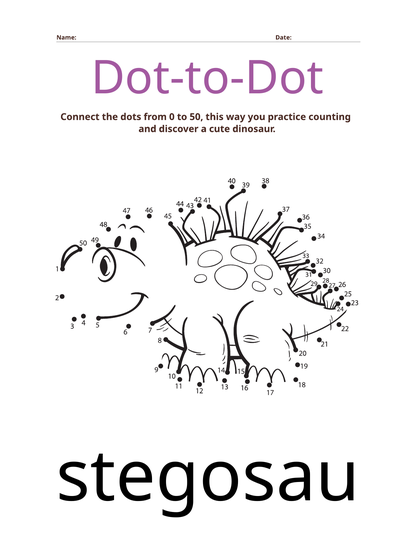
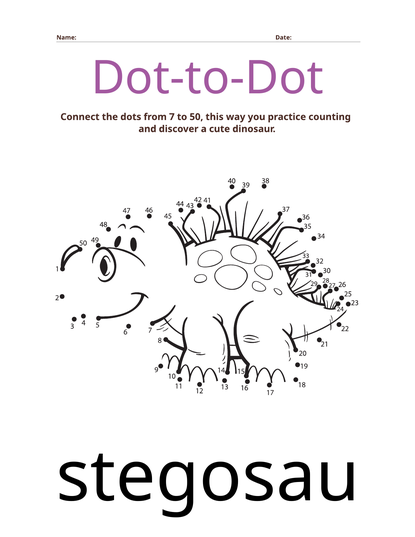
0: 0 -> 7
